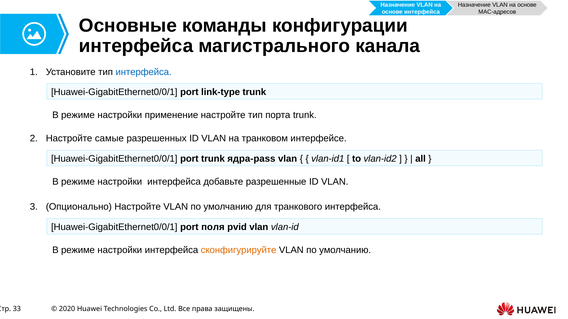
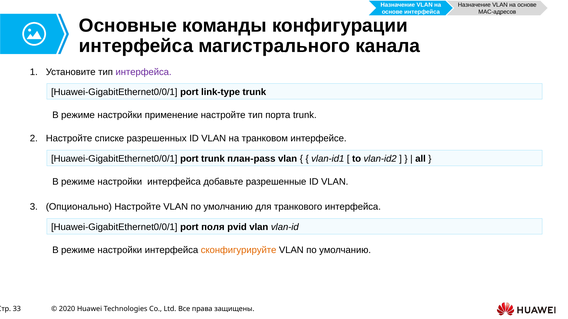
интерфейса at (144, 72) colour: blue -> purple
самые: самые -> списке
ядра-pass: ядра-pass -> план-pass
